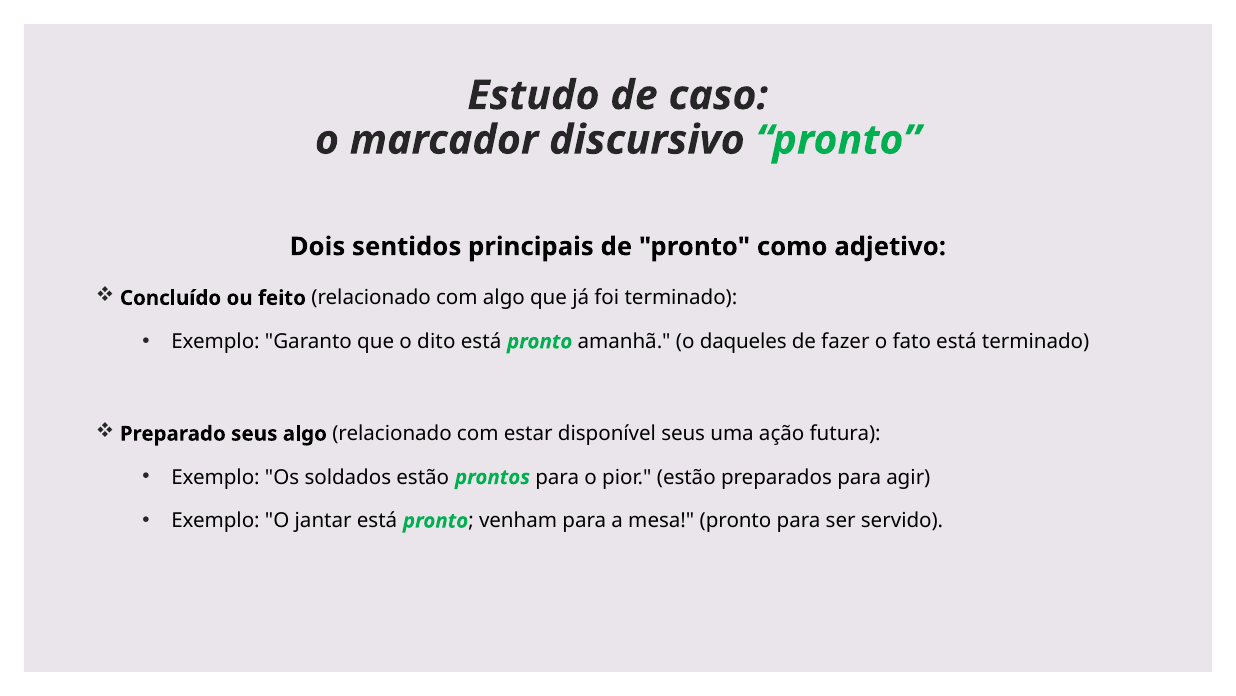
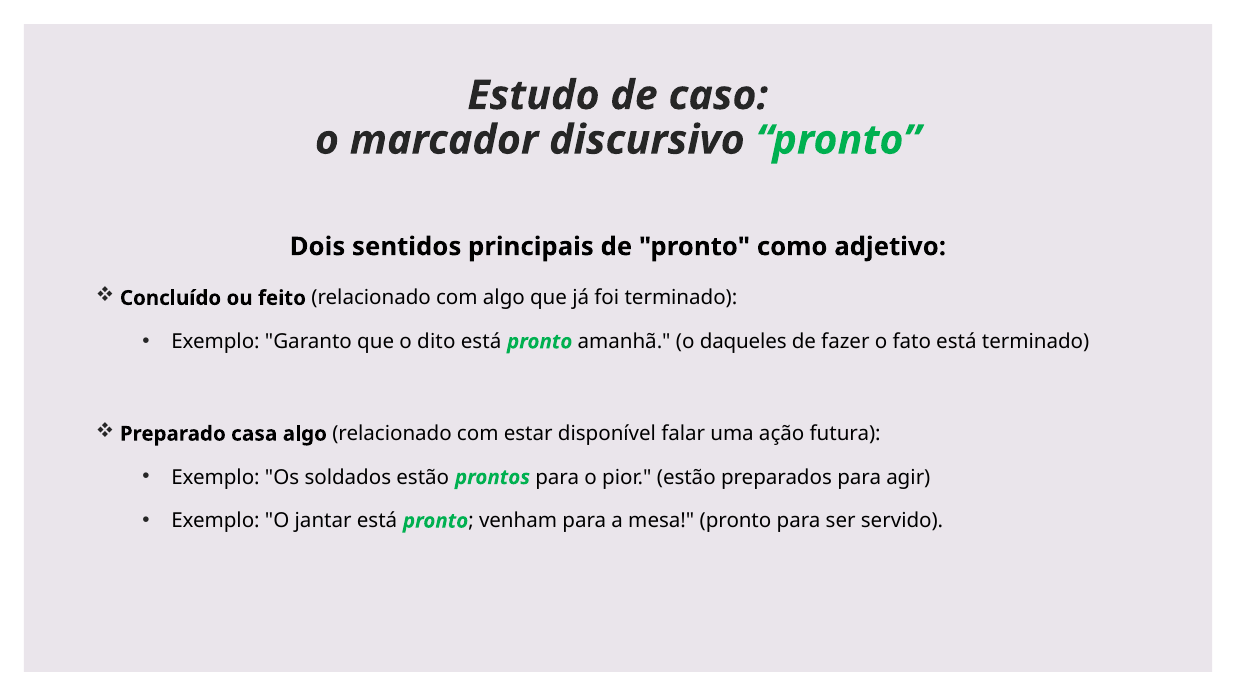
Preparado seus: seus -> casa
disponível seus: seus -> falar
